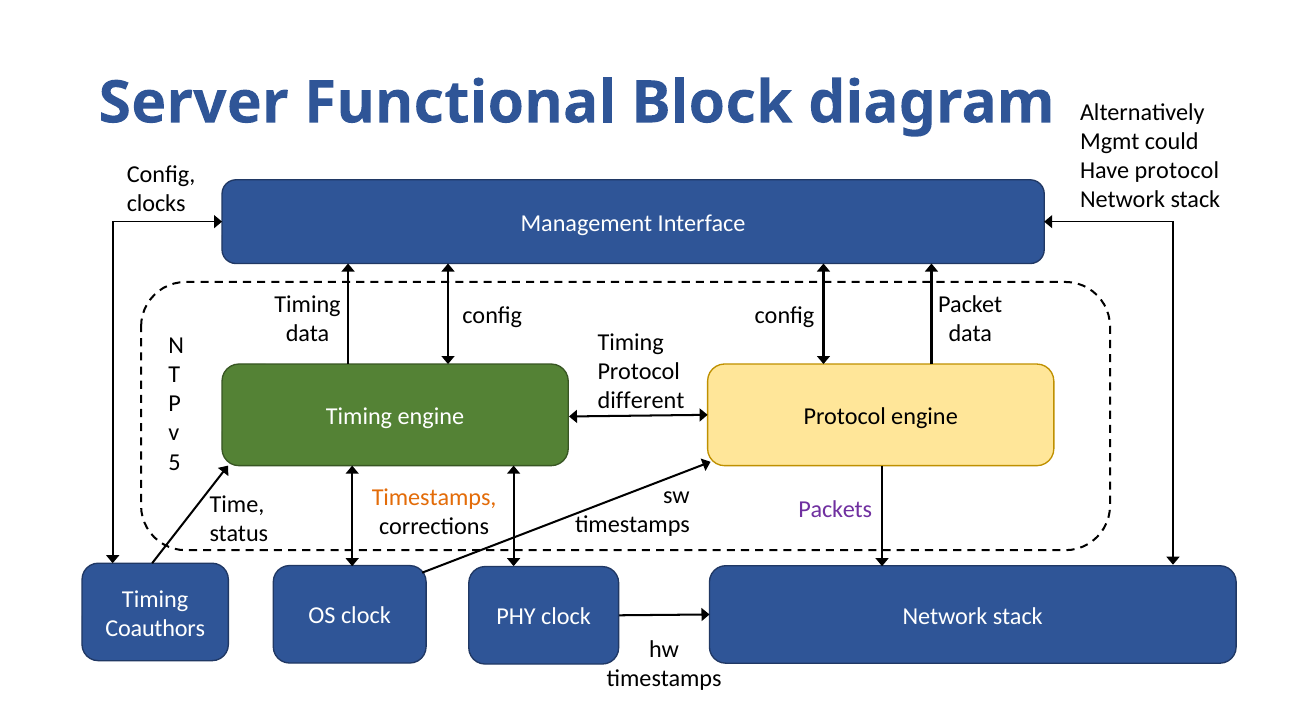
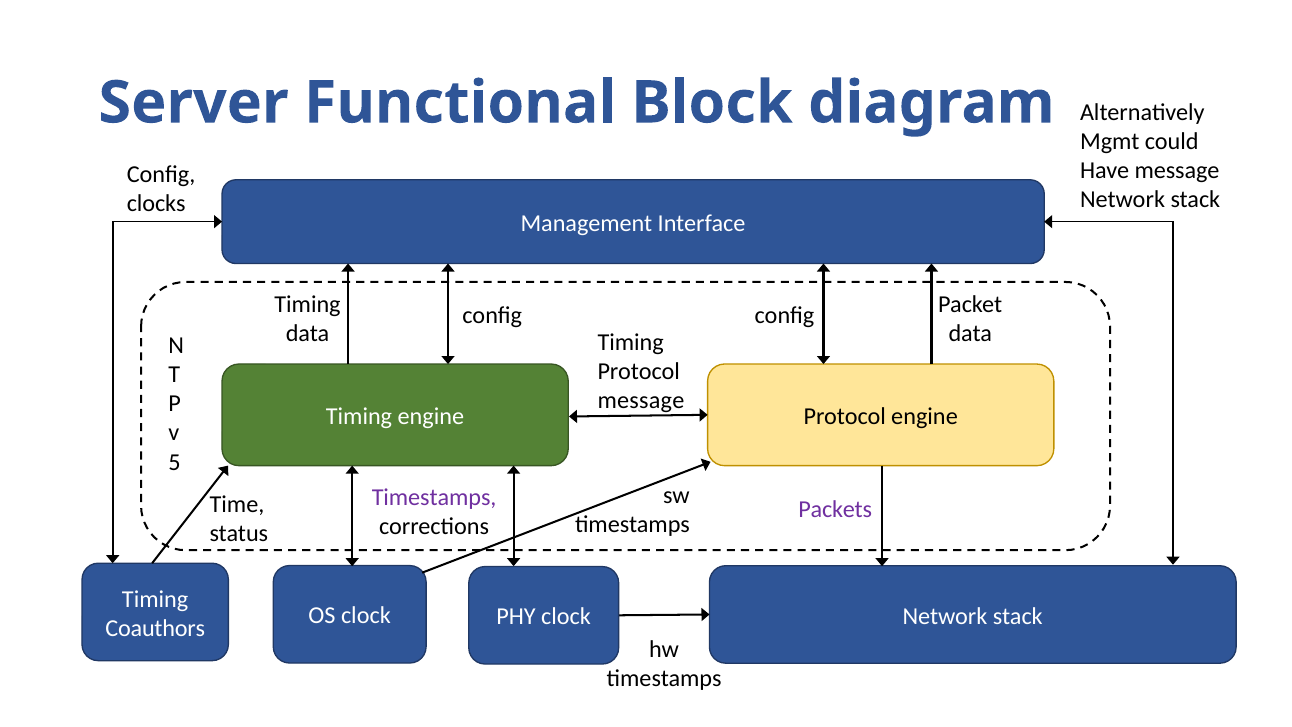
Have protocol: protocol -> message
different at (641, 400): different -> message
Timestamps at (434, 497) colour: orange -> purple
